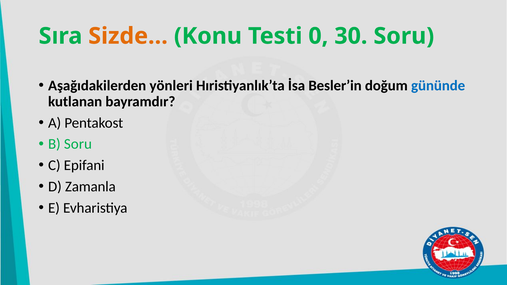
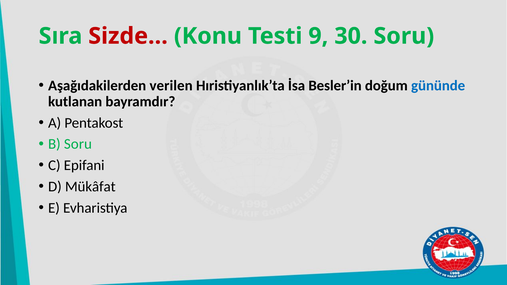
Sizde… colour: orange -> red
0: 0 -> 9
yönleri: yönleri -> verilen
Zamanla: Zamanla -> Mükâfat
